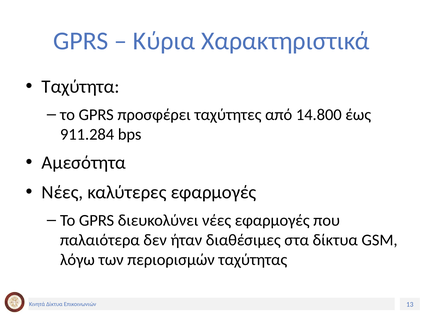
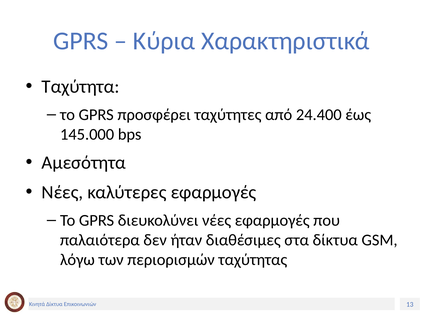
14.800: 14.800 -> 24.400
911.284: 911.284 -> 145.000
